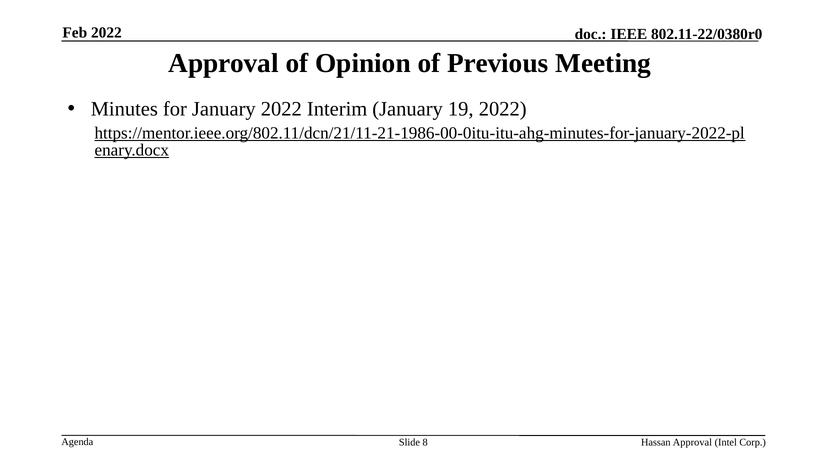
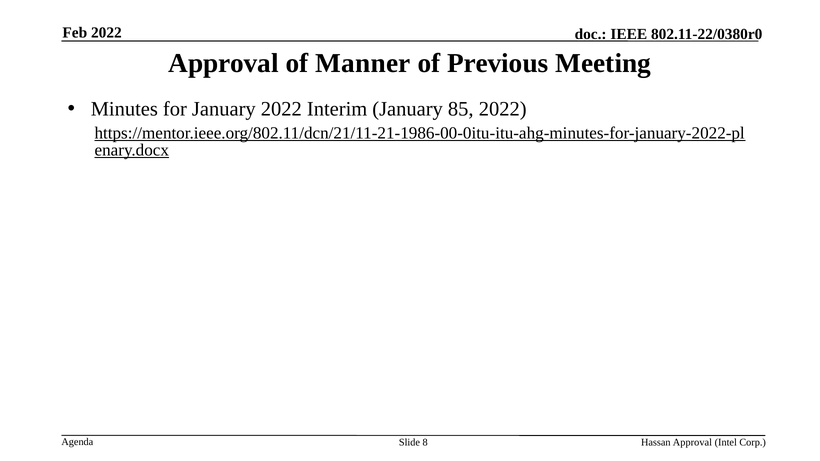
Opinion: Opinion -> Manner
19: 19 -> 85
